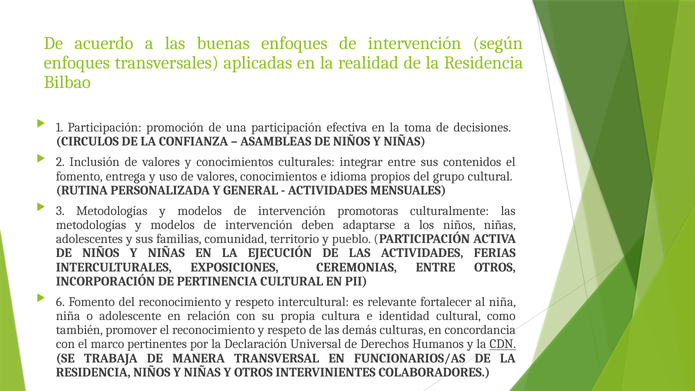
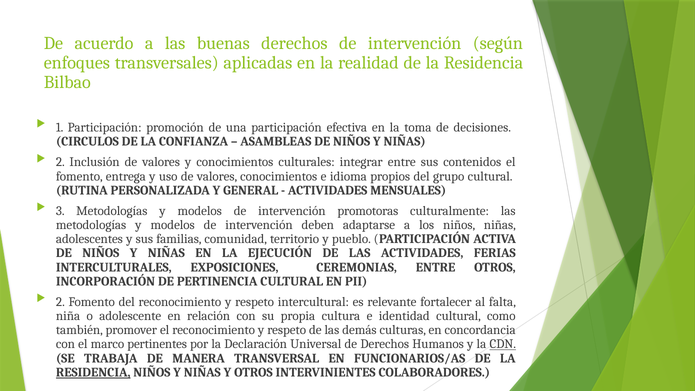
buenas enfoques: enfoques -> derechos
6 at (60, 302): 6 -> 2
al niña: niña -> falta
RESIDENCIA at (93, 372) underline: none -> present
